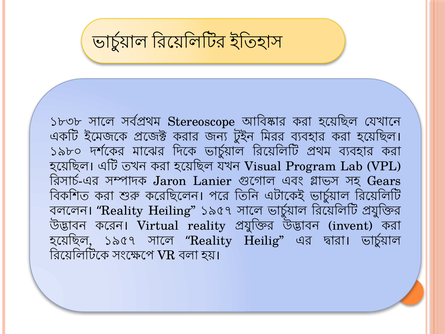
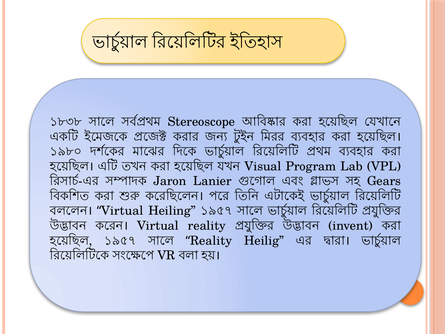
Reality at (122, 211): Reality -> Virtual
